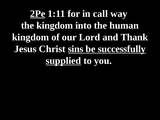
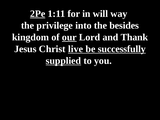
call: call -> will
the kingdom: kingdom -> privilege
human: human -> besides
our underline: none -> present
sins: sins -> live
